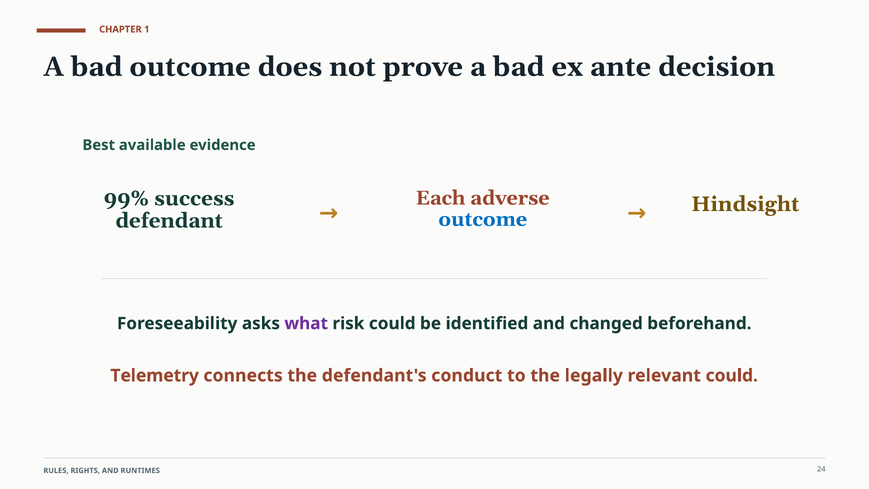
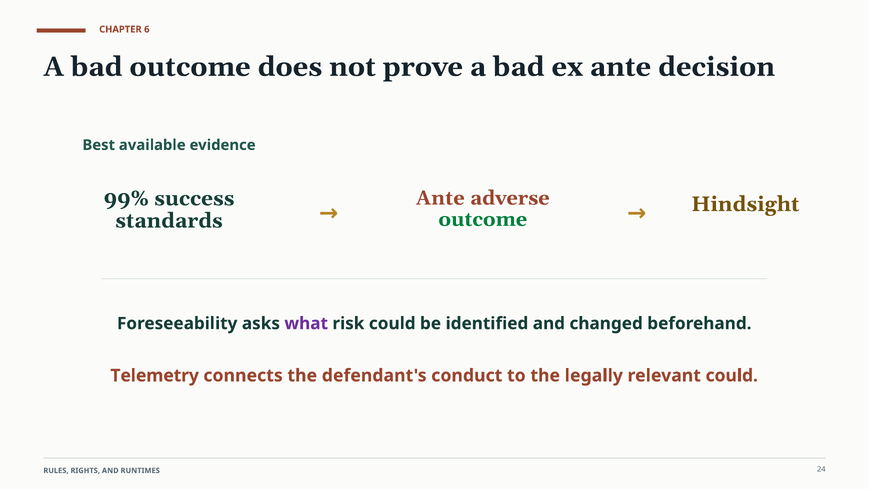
1: 1 -> 6
Each at (441, 198): Each -> Ante
outcome at (483, 219) colour: blue -> green
defendant: defendant -> standards
